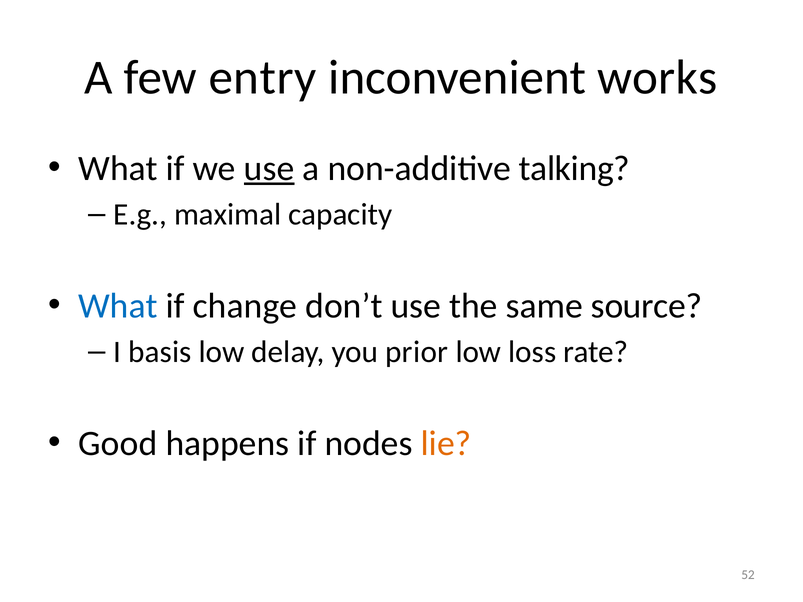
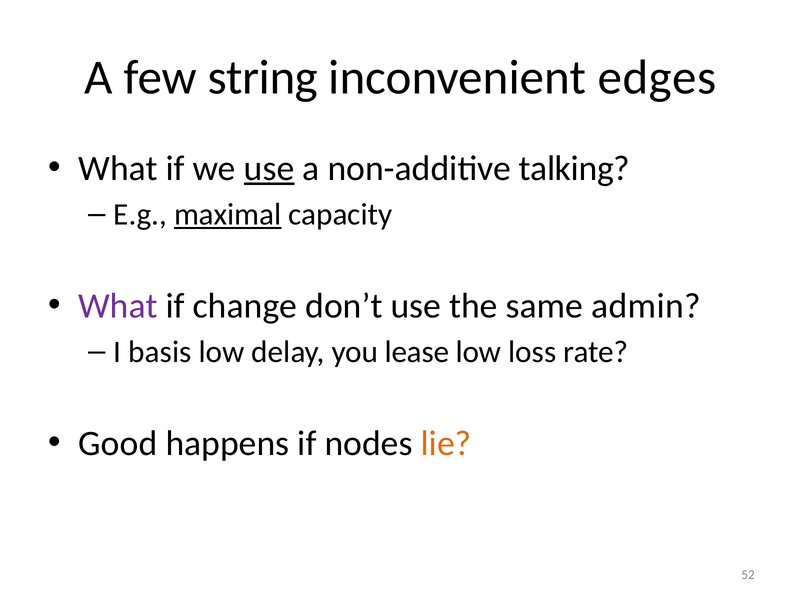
entry: entry -> string
works: works -> edges
maximal underline: none -> present
What at (118, 306) colour: blue -> purple
source: source -> admin
prior: prior -> lease
